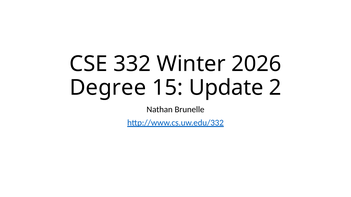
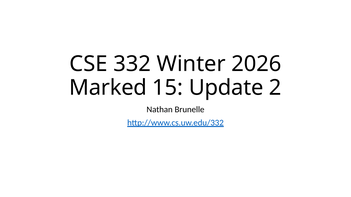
Degree: Degree -> Marked
